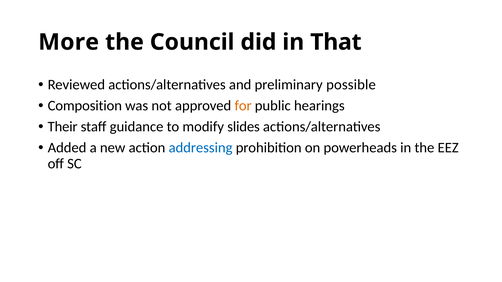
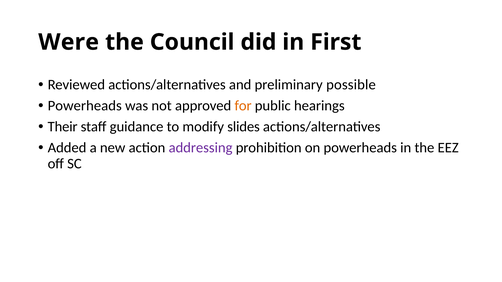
More: More -> Were
That: That -> First
Composition at (85, 106): Composition -> Powerheads
addressing colour: blue -> purple
